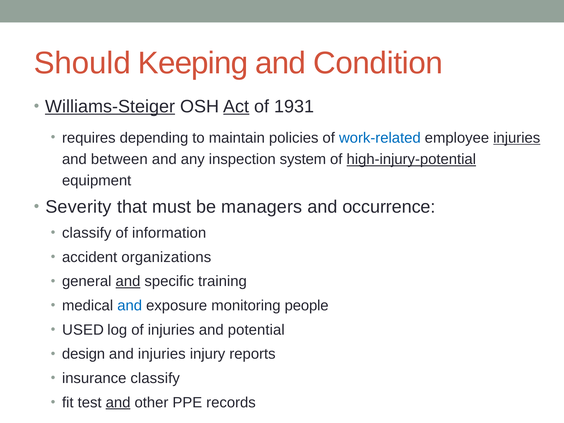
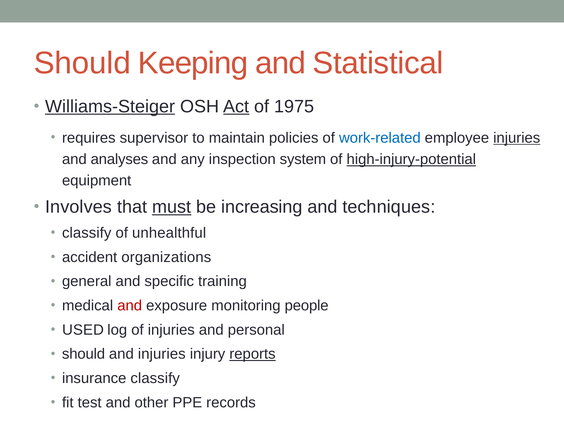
Condition: Condition -> Statistical
1931: 1931 -> 1975
depending: depending -> supervisor
between: between -> analyses
Severity: Severity -> Involves
must underline: none -> present
managers: managers -> increasing
occurrence: occurrence -> techniques
information: information -> unhealthful
and at (128, 281) underline: present -> none
and at (130, 306) colour: blue -> red
potential: potential -> personal
design at (84, 354): design -> should
reports underline: none -> present
and at (118, 403) underline: present -> none
